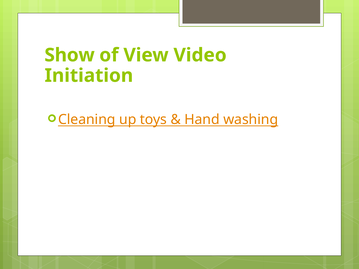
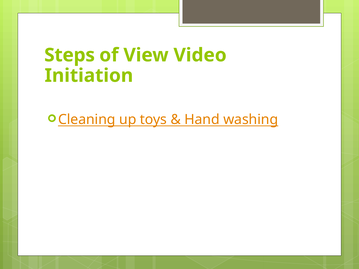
Show: Show -> Steps
